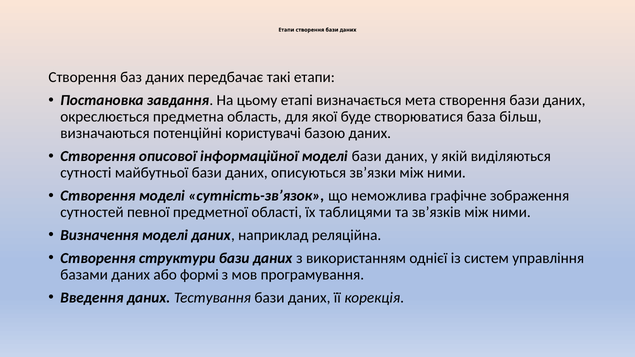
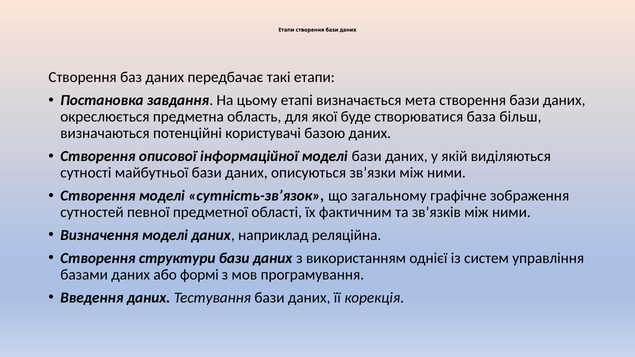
неможлива: неможлива -> загальному
таблицями: таблицями -> фактичним
